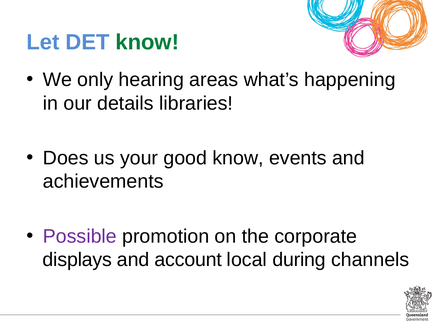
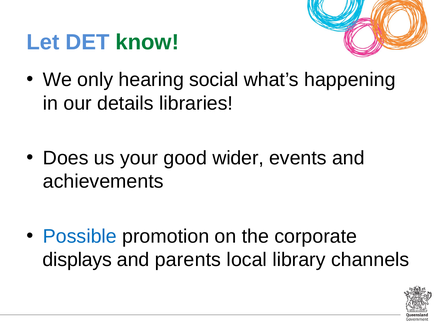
areas: areas -> social
good know: know -> wider
Possible colour: purple -> blue
account: account -> parents
during: during -> library
